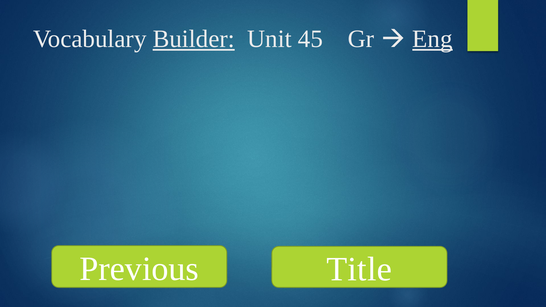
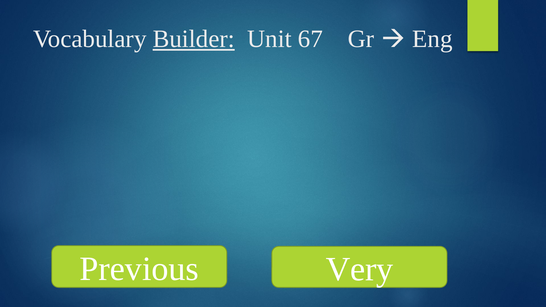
45: 45 -> 67
Eng underline: present -> none
Title: Title -> Very
